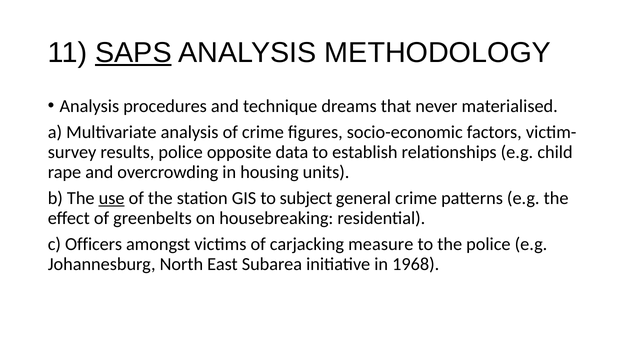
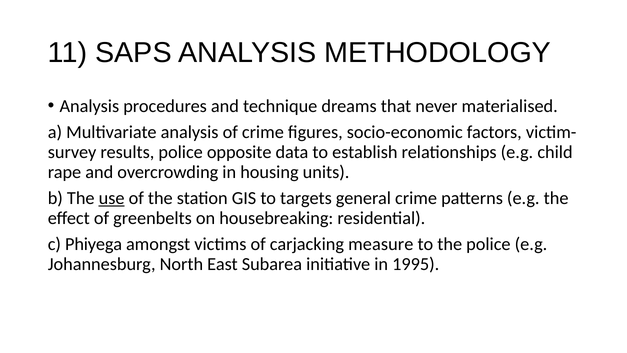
SAPS underline: present -> none
subject: subject -> targets
Officers: Officers -> Phiyega
1968: 1968 -> 1995
